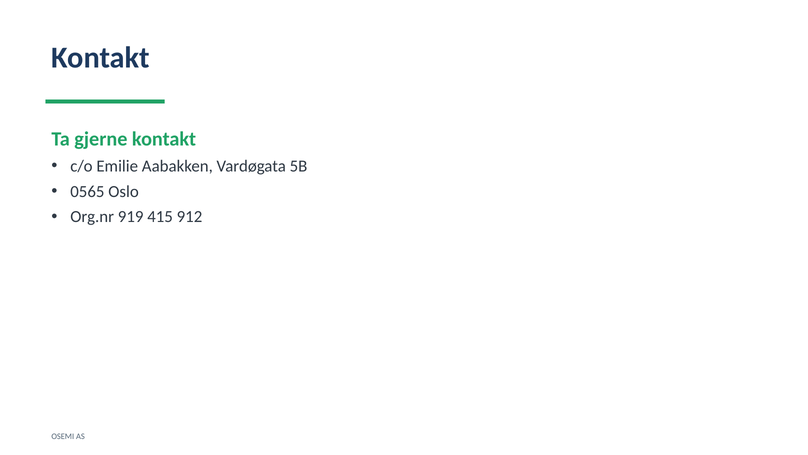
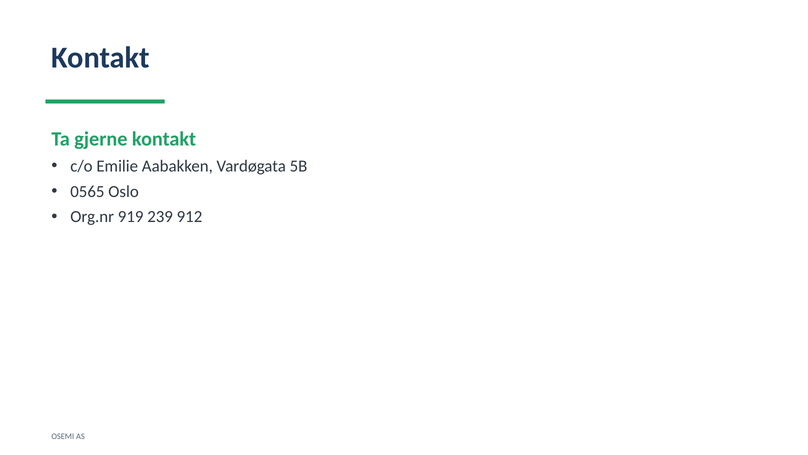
415: 415 -> 239
